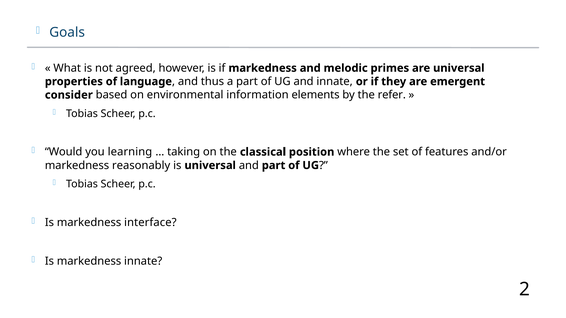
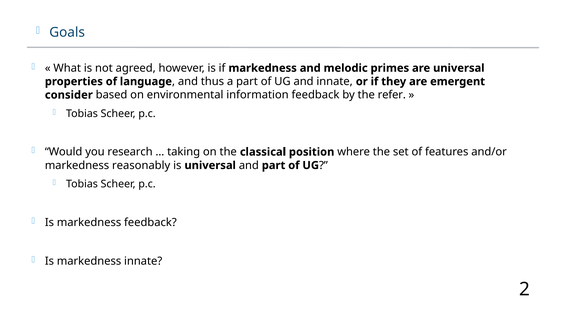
information elements: elements -> feedback
learning: learning -> research
markedness interface: interface -> feedback
